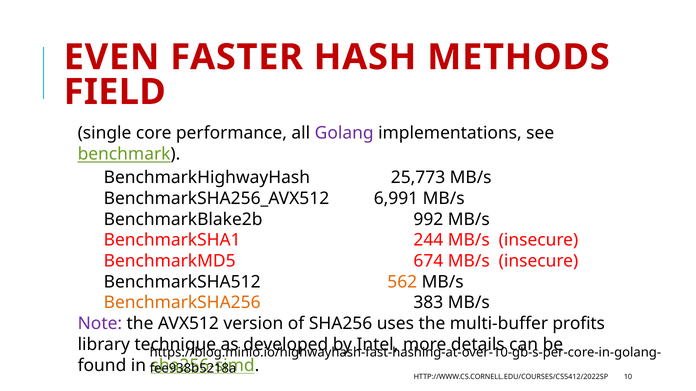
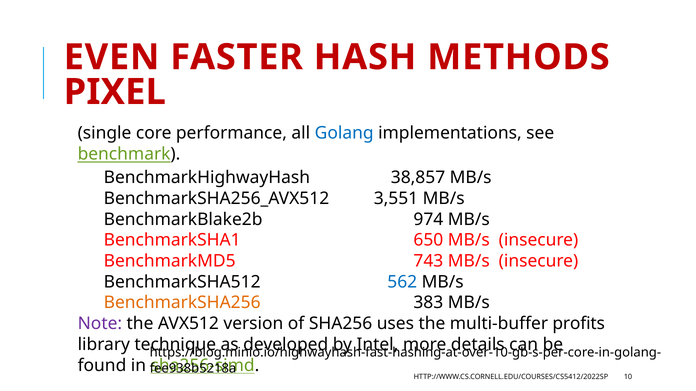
FIELD: FIELD -> PIXEL
Golang colour: purple -> blue
25,773: 25,773 -> 38,857
6,991: 6,991 -> 3,551
992: 992 -> 974
244: 244 -> 650
674: 674 -> 743
562 colour: orange -> blue
